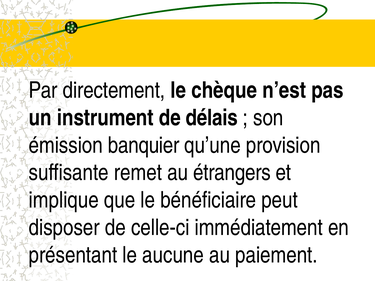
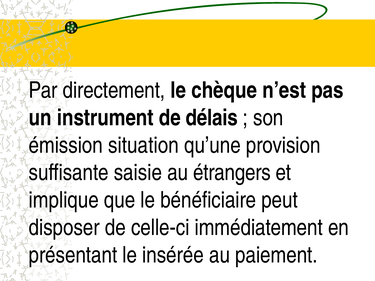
banquier: banquier -> situation
remet: remet -> saisie
aucune: aucune -> insérée
